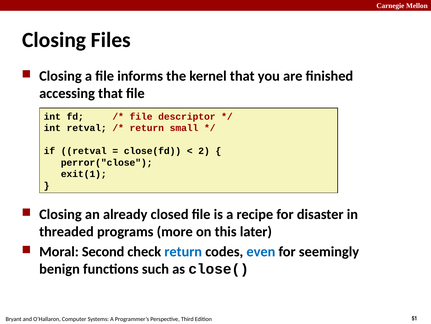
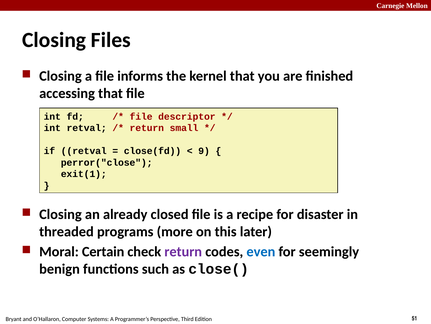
2: 2 -> 9
Second: Second -> Certain
return at (183, 251) colour: blue -> purple
